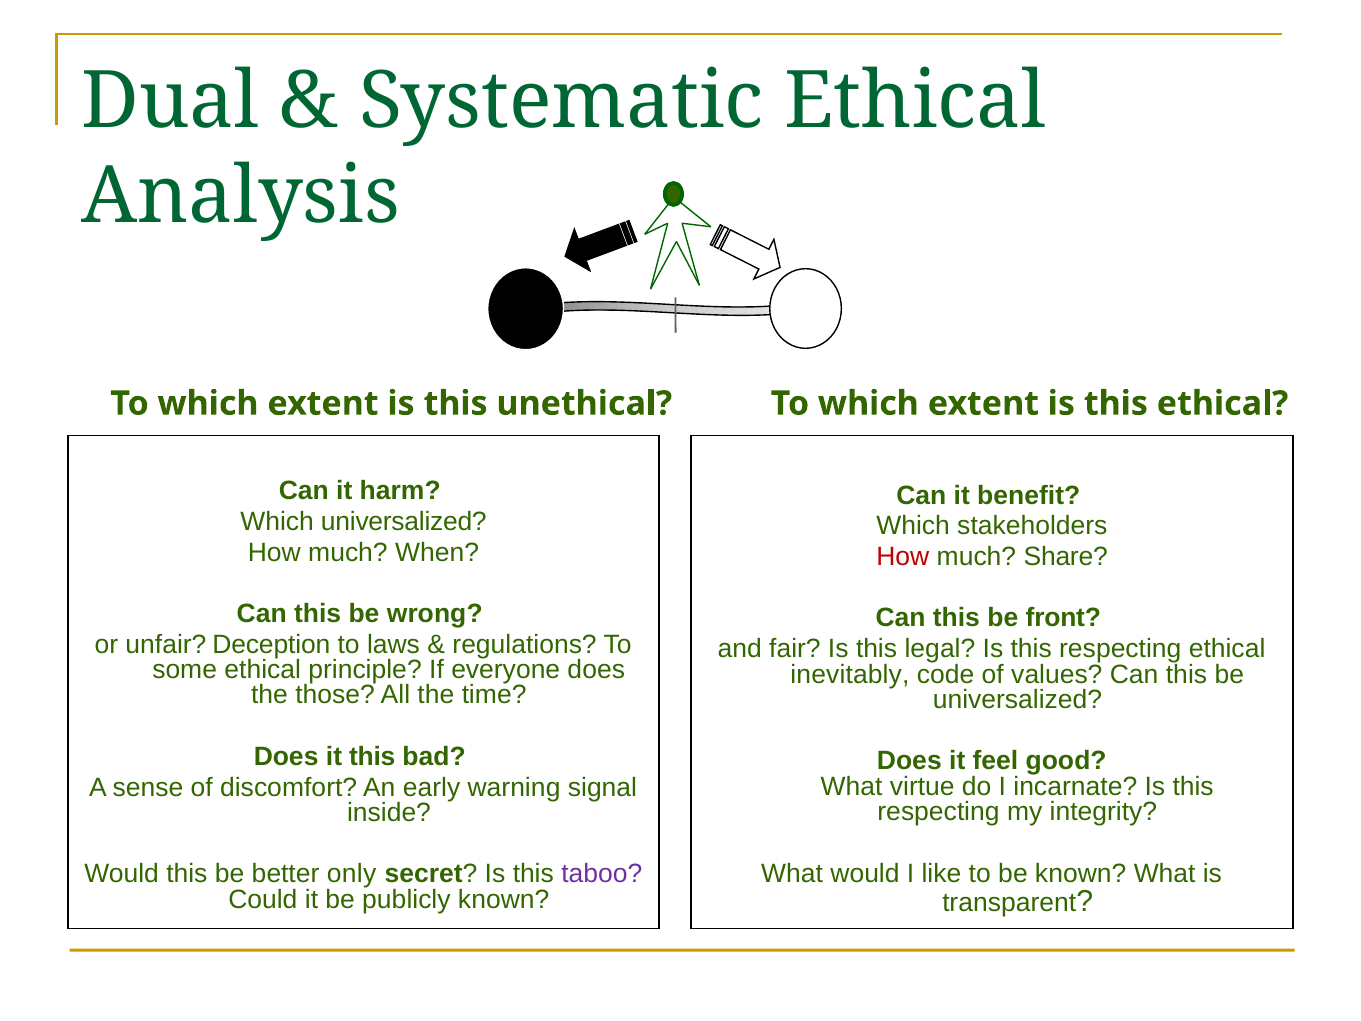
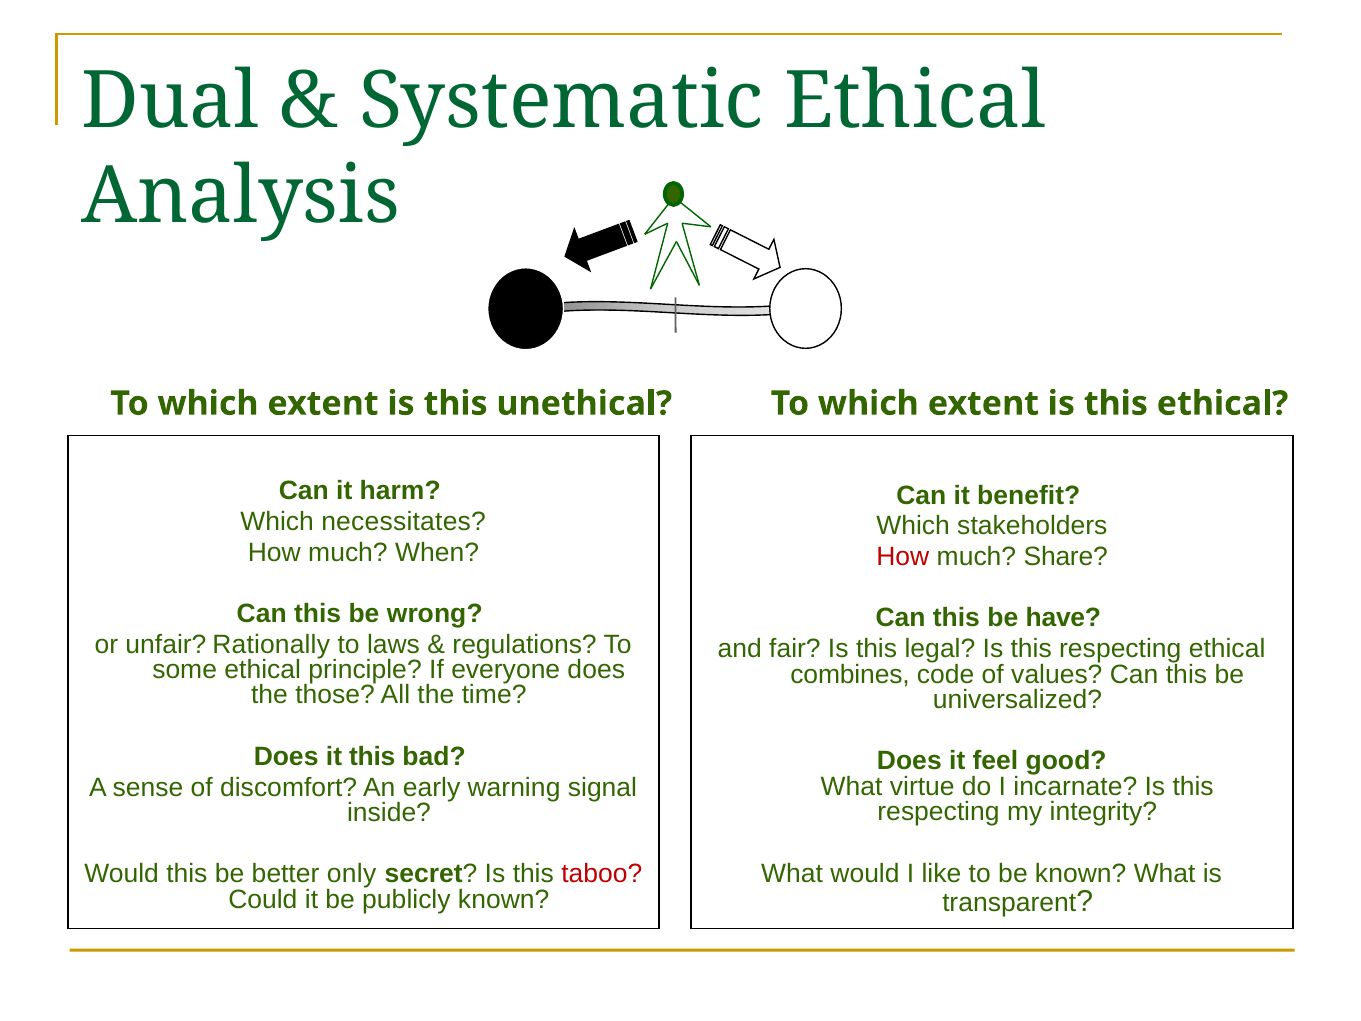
Which universalized: universalized -> necessitates
front: front -> have
Deception: Deception -> Rationally
inevitably: inevitably -> combines
taboo colour: purple -> red
